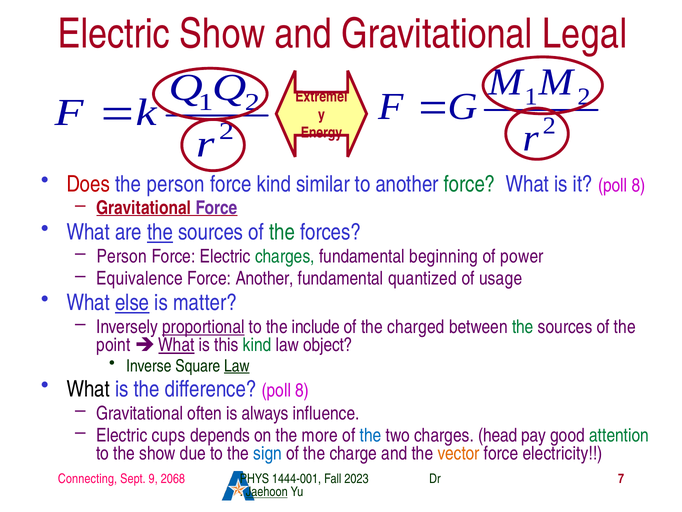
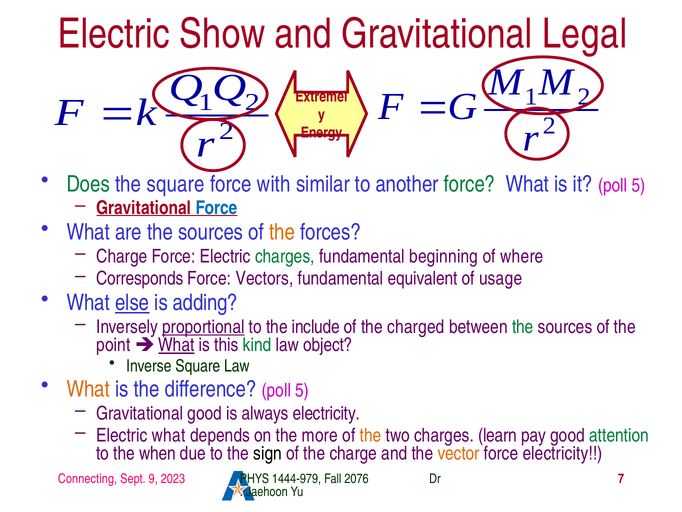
Does colour: red -> green
the person: person -> square
force kind: kind -> with
it poll 8: 8 -> 5
Force at (217, 208) colour: purple -> blue
the at (160, 232) underline: present -> none
the at (282, 232) colour: green -> orange
Person at (122, 256): Person -> Charge
power: power -> where
Equivalence: Equivalence -> Corresponds
Force Another: Another -> Vectors
quantized: quantized -> equivalent
matter: matter -> adding
Law at (237, 366) underline: present -> none
What at (88, 389) colour: black -> orange
difference poll 8: 8 -> 5
Gravitational often: often -> good
always influence: influence -> electricity
Electric cups: cups -> what
the at (371, 435) colour: blue -> orange
head: head -> learn
the show: show -> when
sign colour: blue -> black
2068: 2068 -> 2023
1444-001: 1444-001 -> 1444-979
2023: 2023 -> 2076
Jaehoon underline: present -> none
